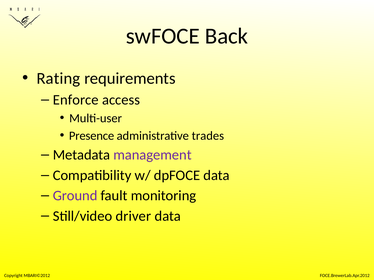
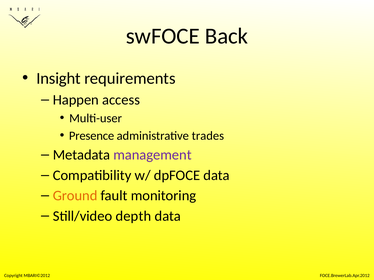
Rating: Rating -> Insight
Enforce: Enforce -> Happen
Ground colour: purple -> orange
driver: driver -> depth
